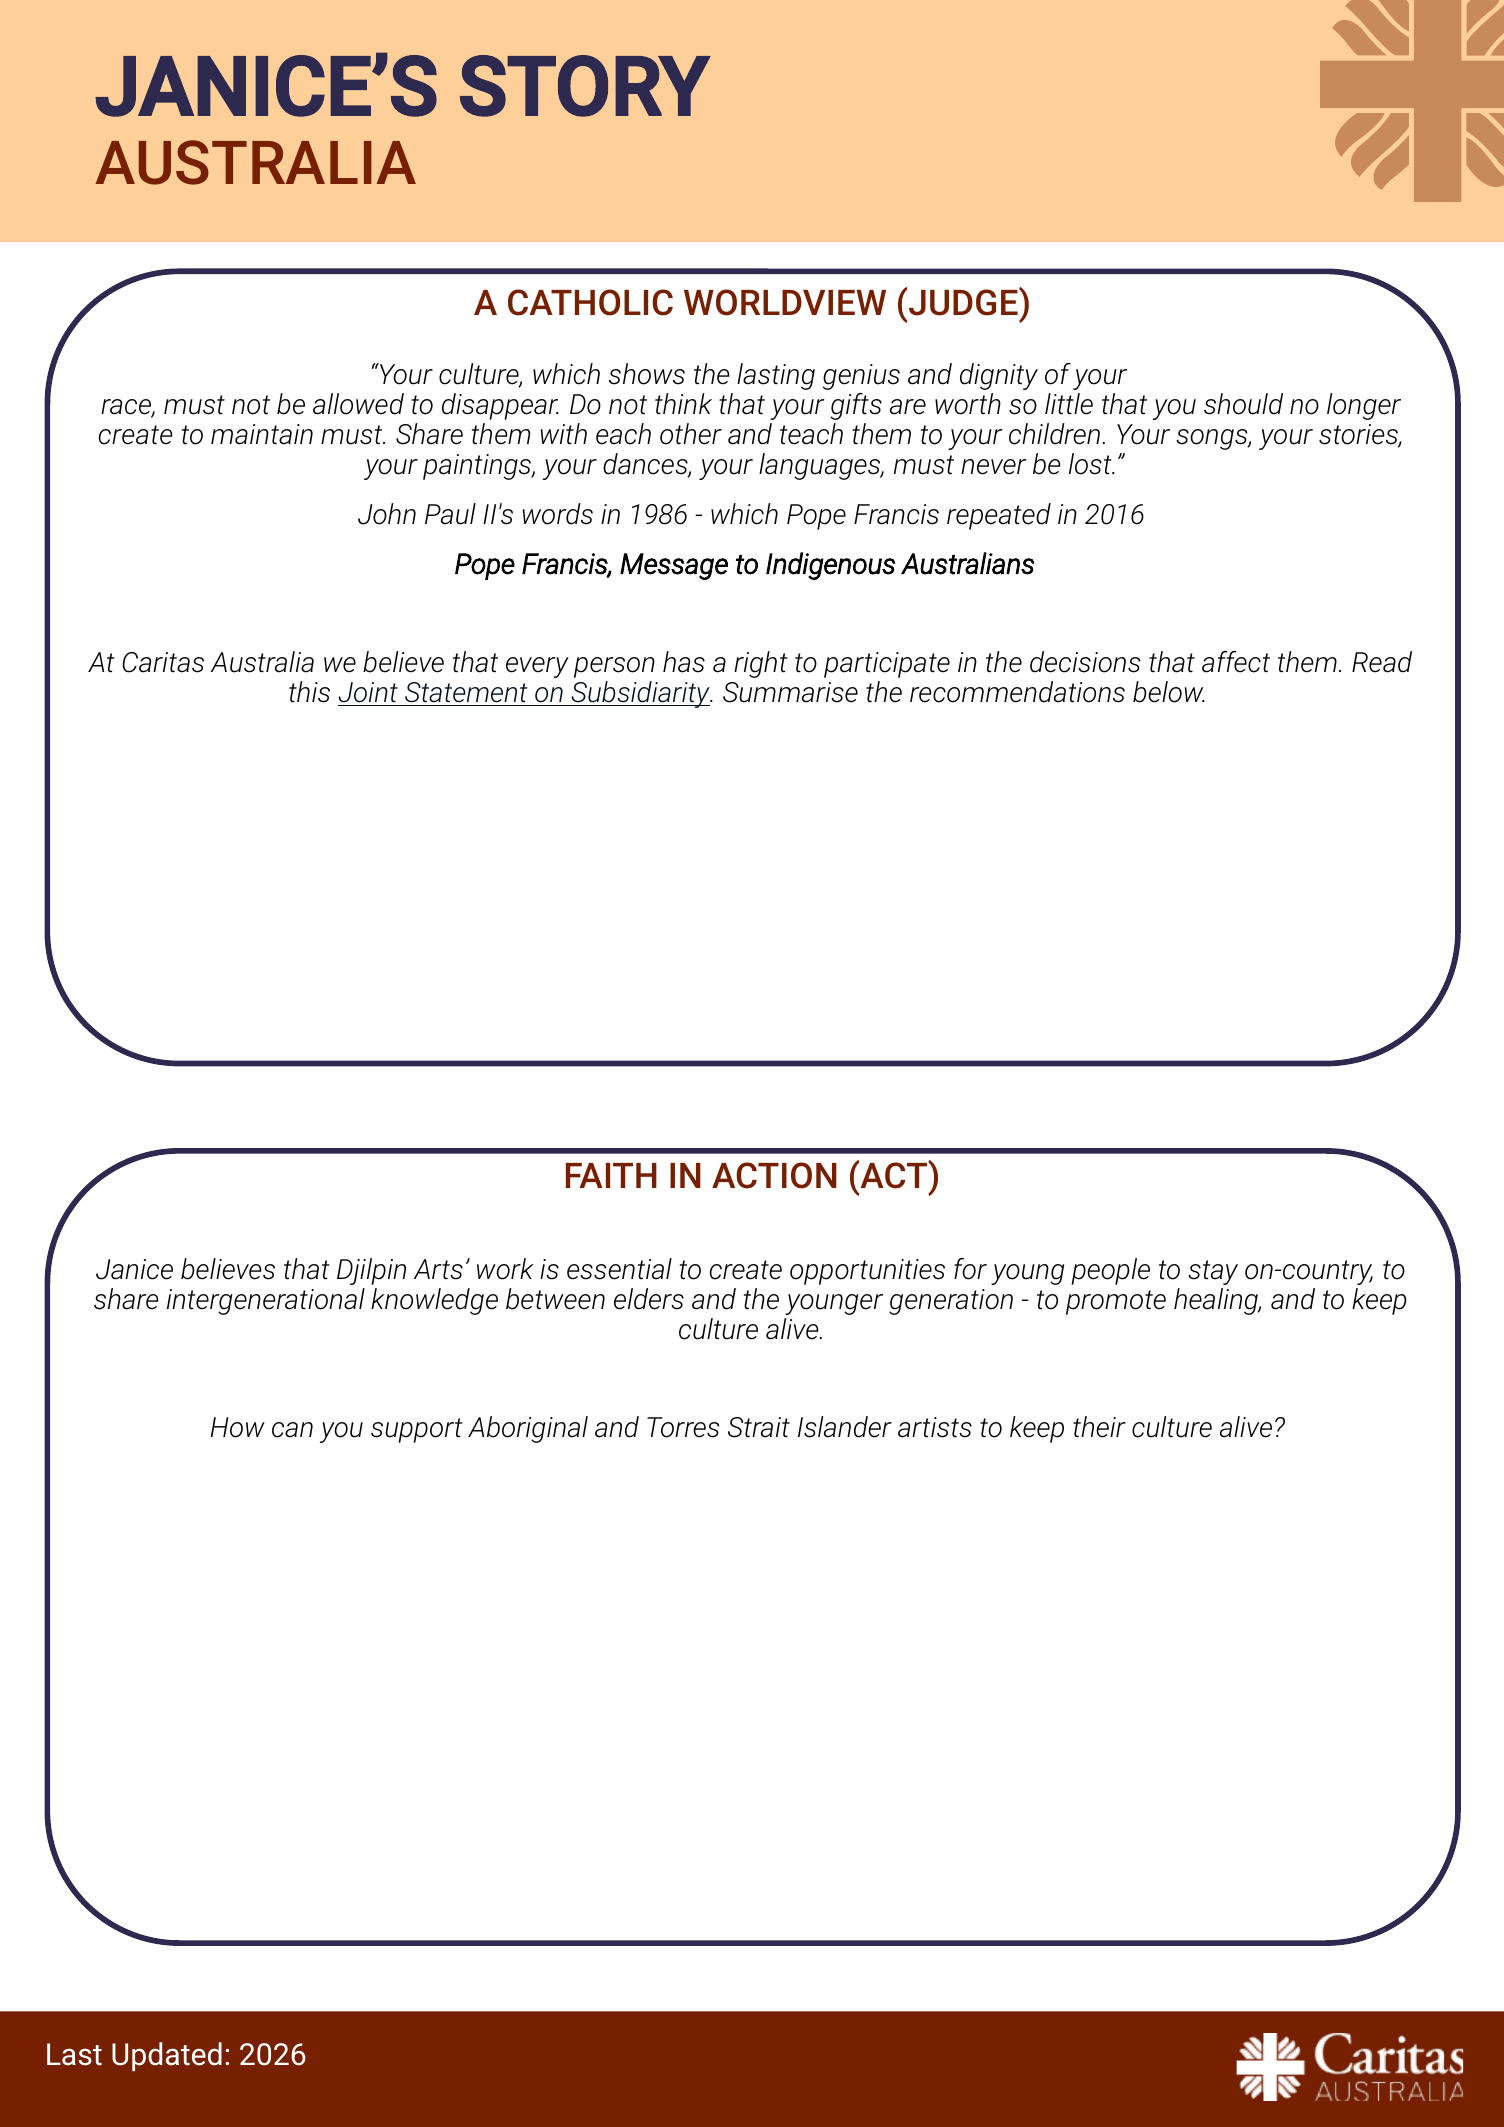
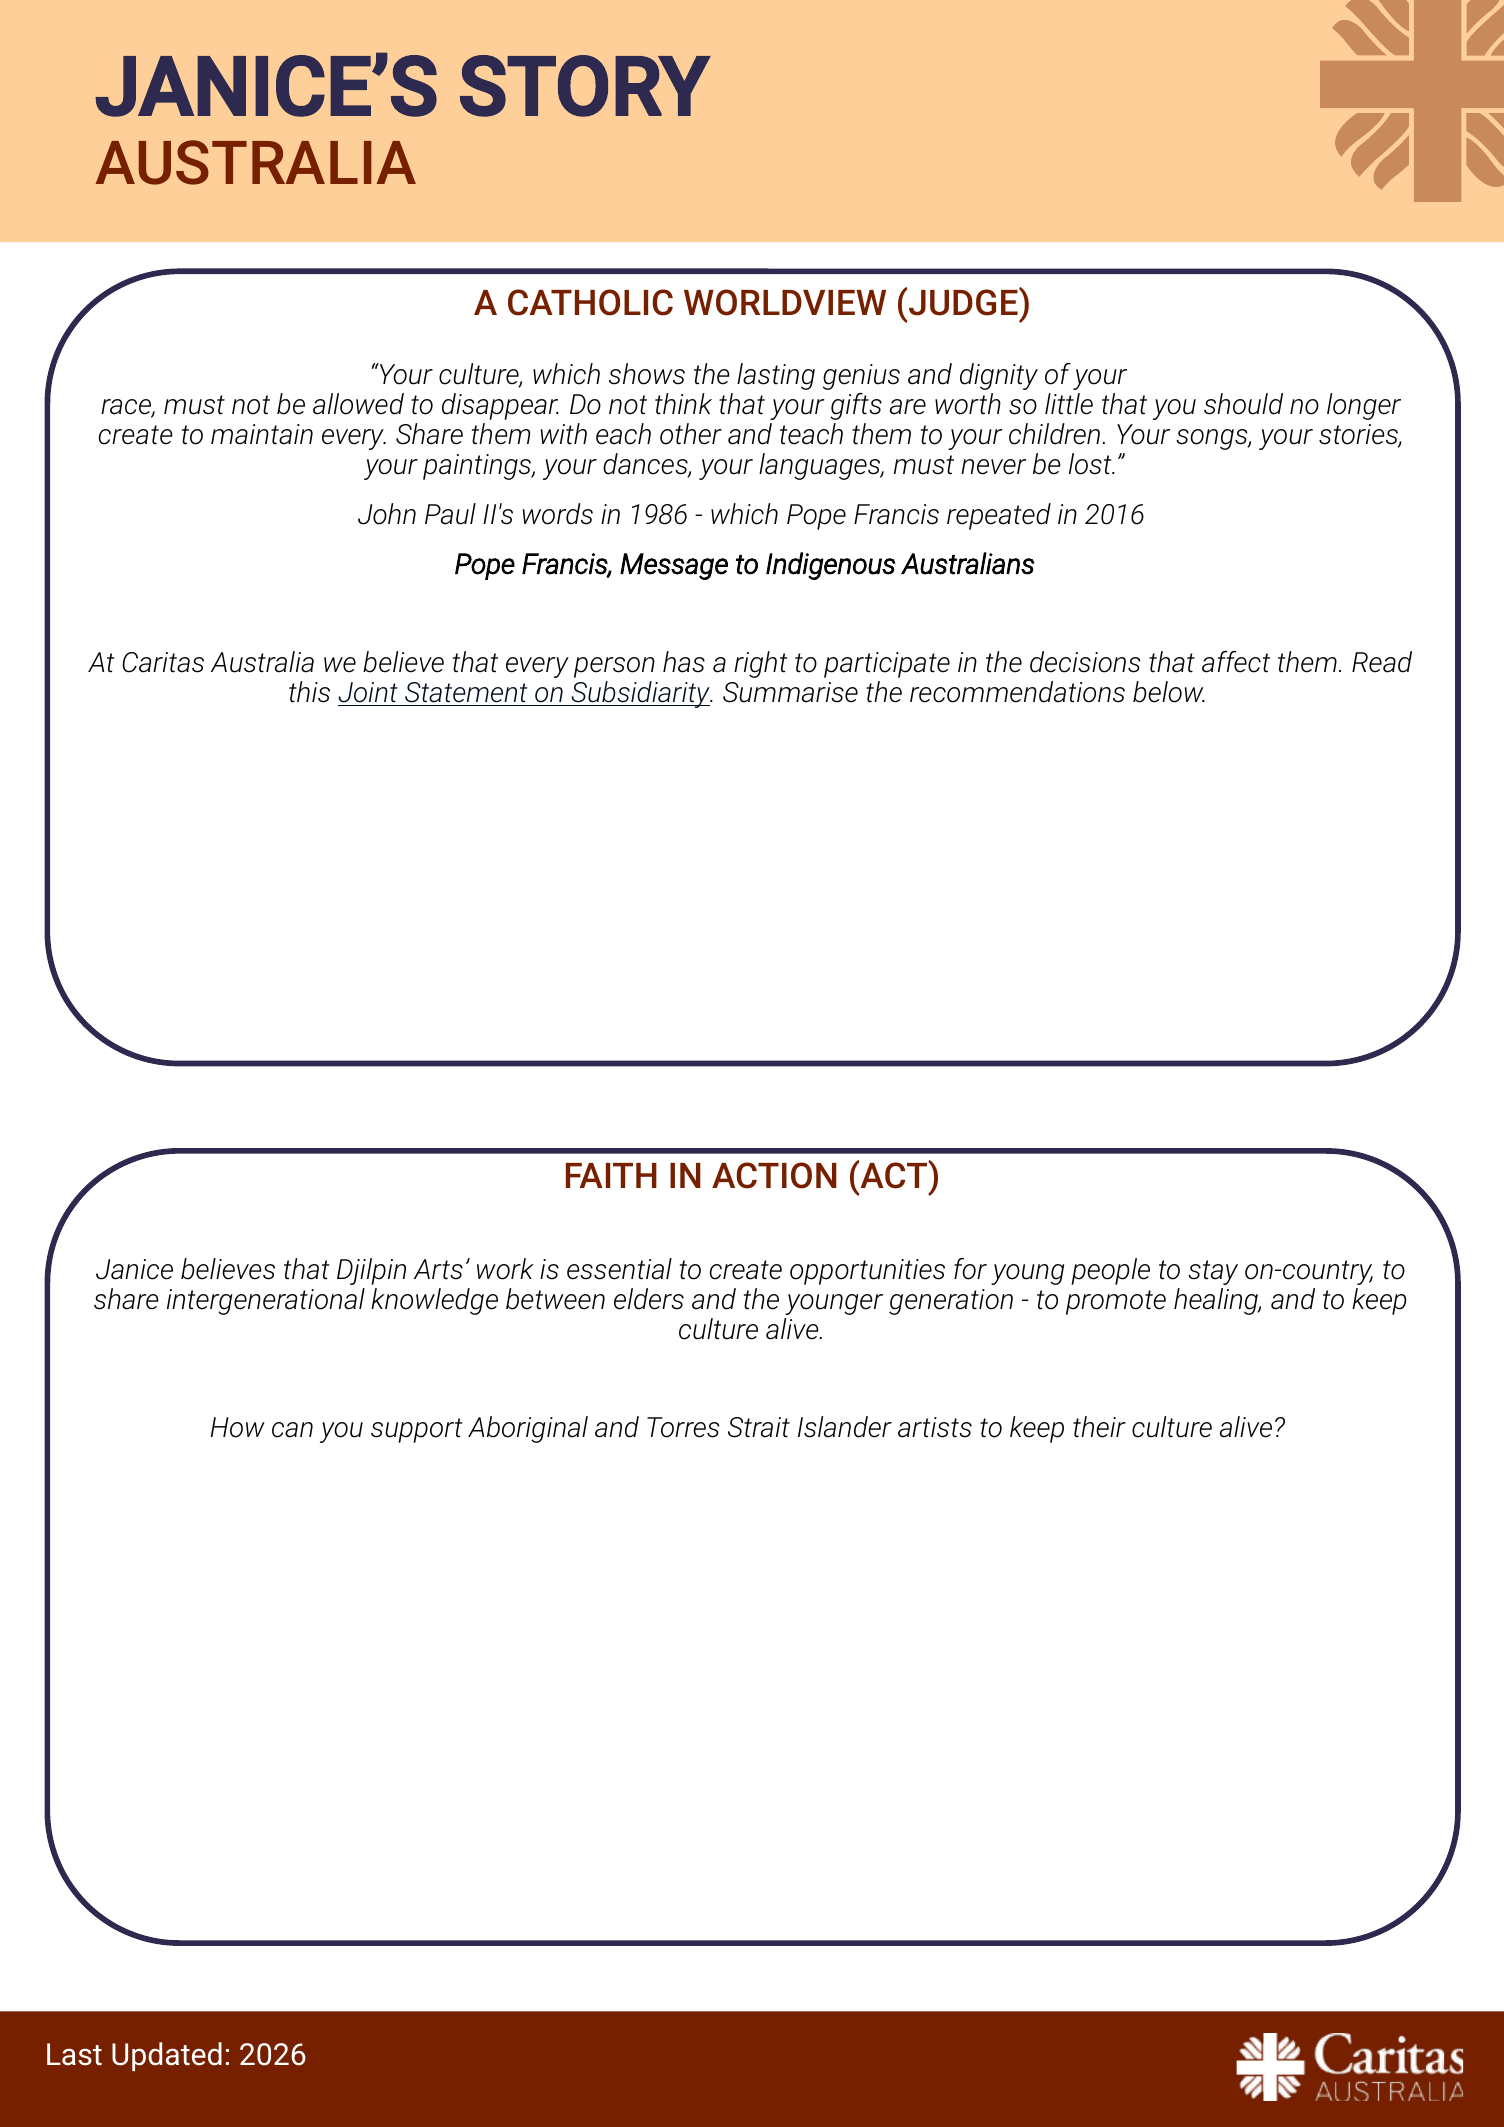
maintain must: must -> every
